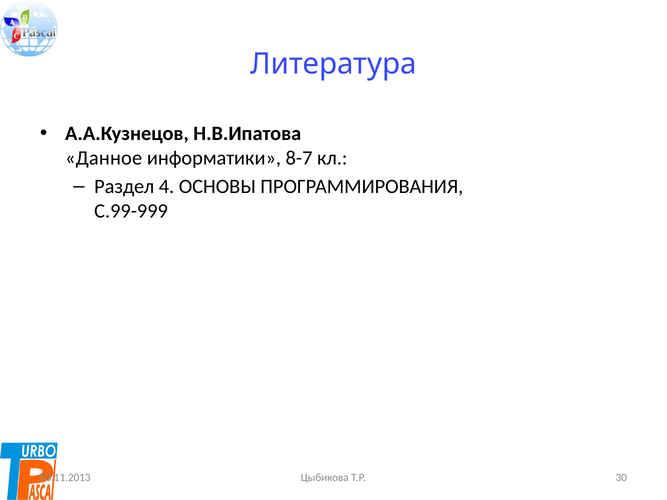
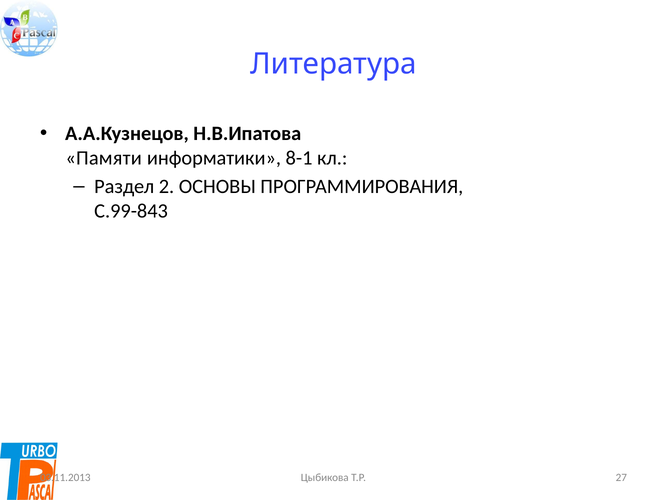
Данное: Данное -> Памяти
8-7: 8-7 -> 8-1
4: 4 -> 2
С.99-999: С.99-999 -> С.99-843
30: 30 -> 27
